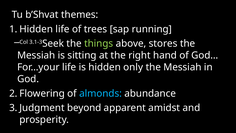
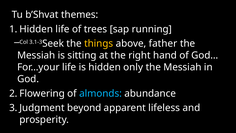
things colour: light green -> yellow
stores: stores -> father
amidst: amidst -> lifeless
